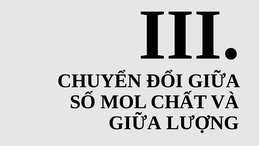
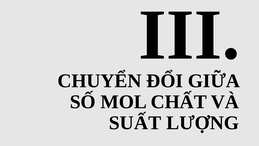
GIỮA at (135, 123): GIỮA -> SUẤT
